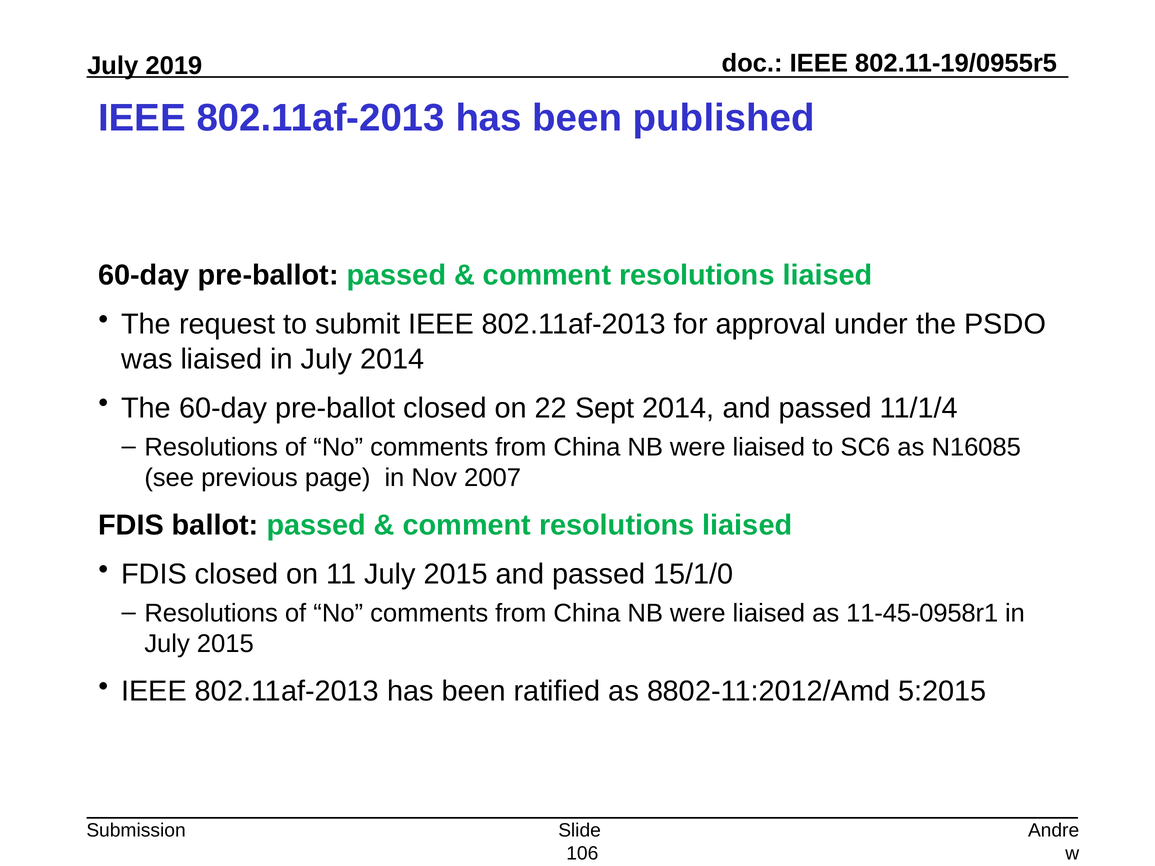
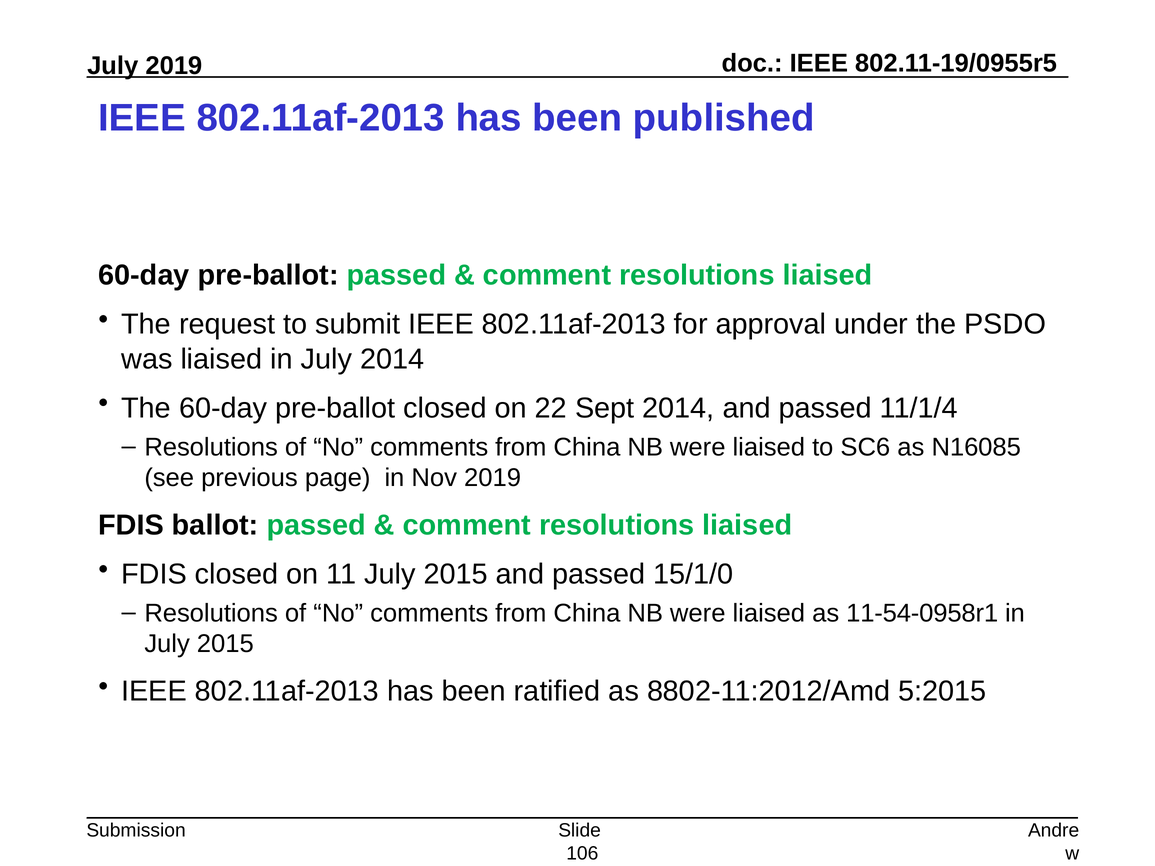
Nov 2007: 2007 -> 2019
11-45-0958r1: 11-45-0958r1 -> 11-54-0958r1
